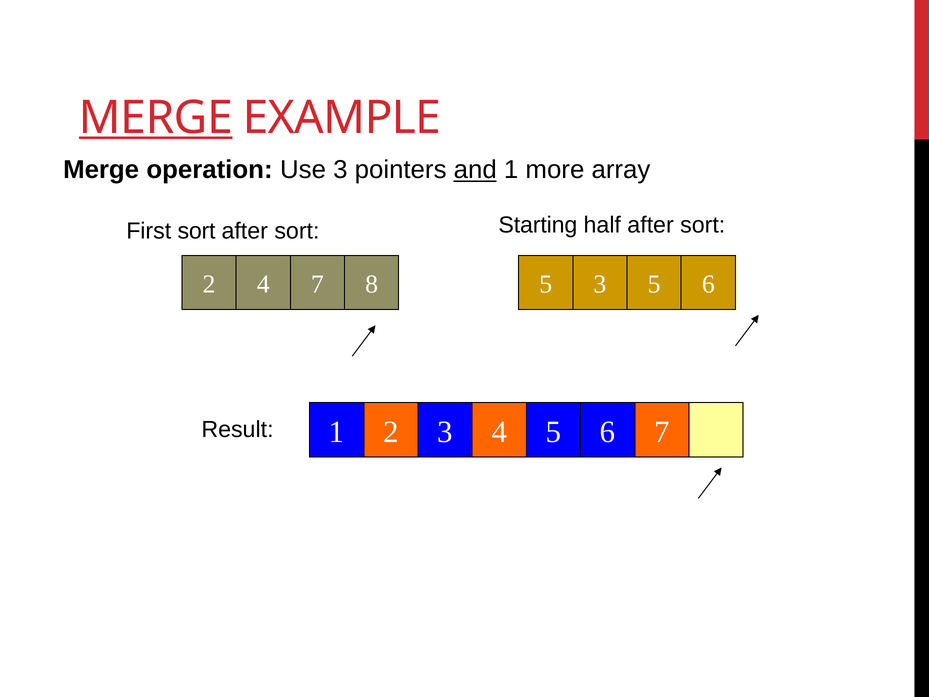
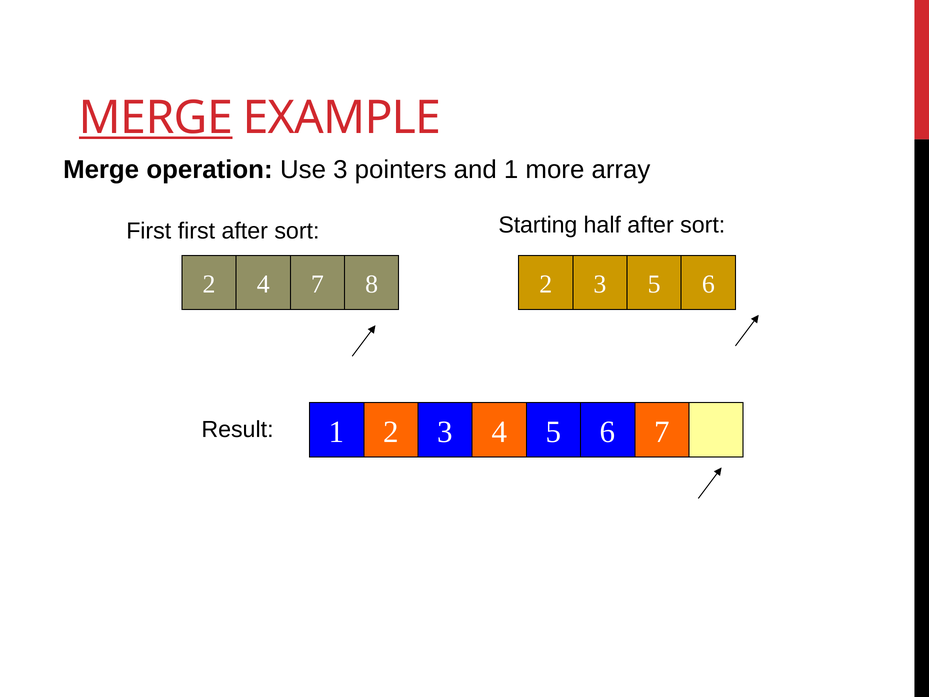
and underline: present -> none
First sort: sort -> first
8 5: 5 -> 2
